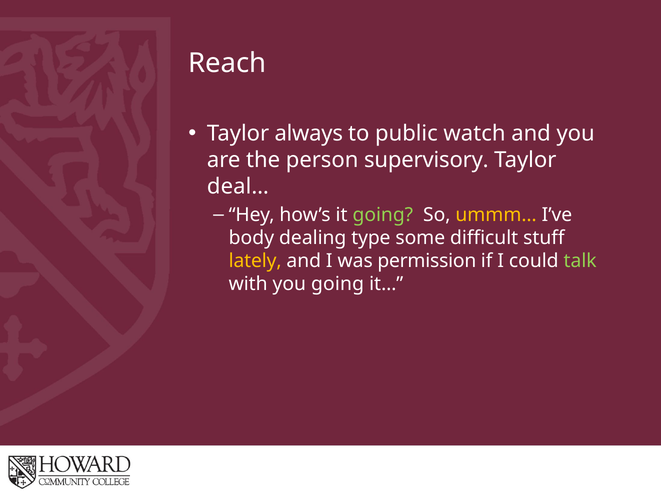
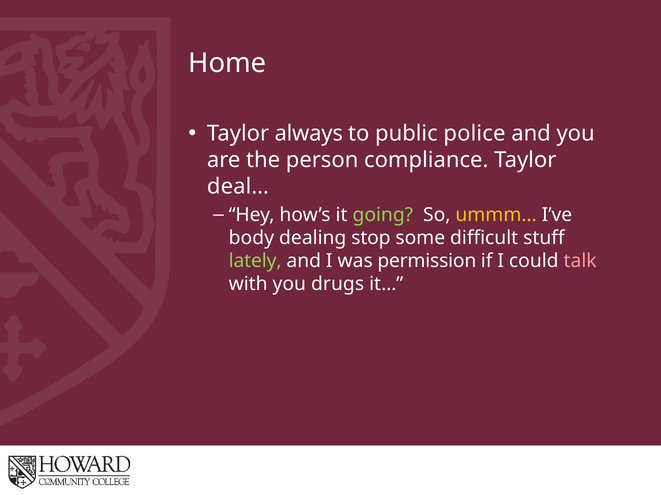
Reach: Reach -> Home
watch: watch -> police
supervisory: supervisory -> compliance
type: type -> stop
lately colour: yellow -> light green
talk colour: light green -> pink
you going: going -> drugs
